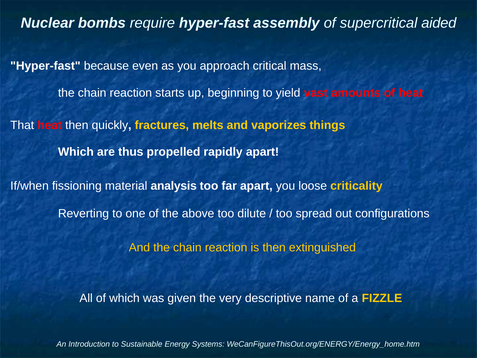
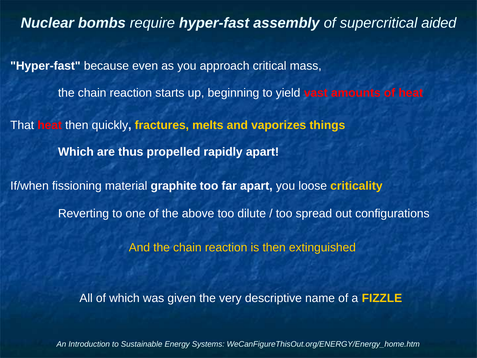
analysis: analysis -> graphite
